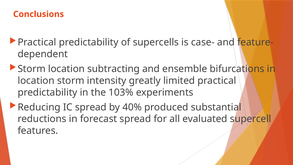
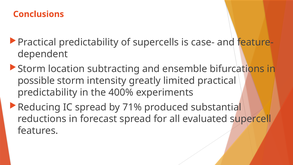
location at (36, 81): location -> possible
103%: 103% -> 400%
40%: 40% -> 71%
